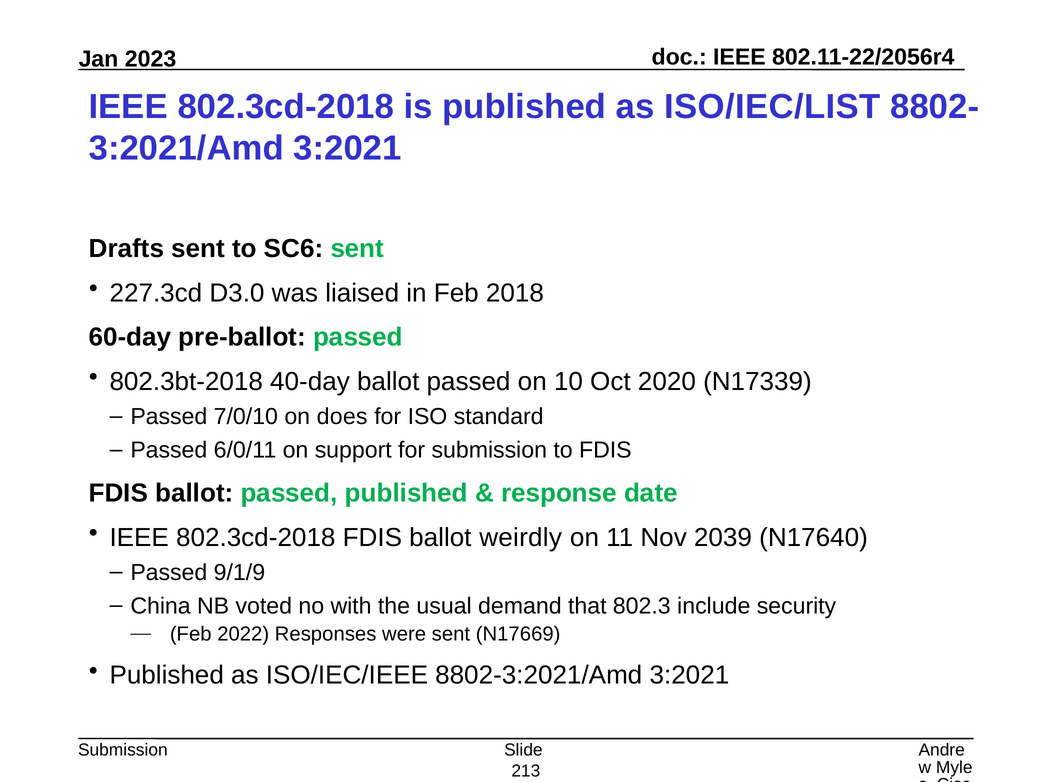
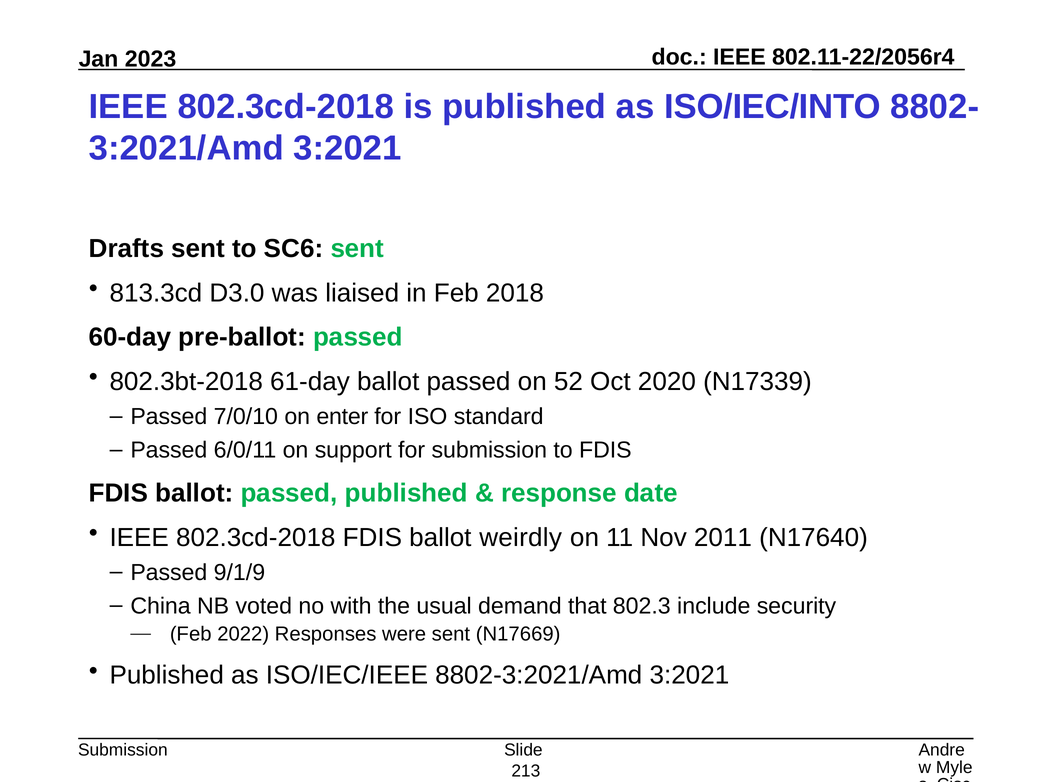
ISO/IEC/LIST: ISO/IEC/LIST -> ISO/IEC/INTO
227.3cd: 227.3cd -> 813.3cd
40-day: 40-day -> 61-day
10: 10 -> 52
does: does -> enter
2039: 2039 -> 2011
